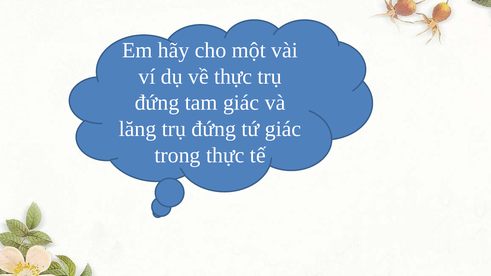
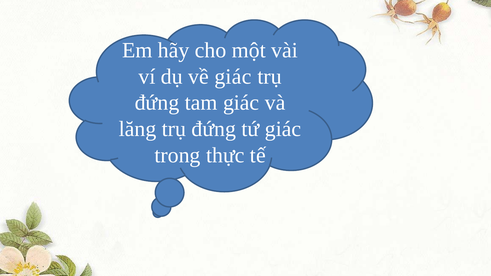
về thực: thực -> giác
